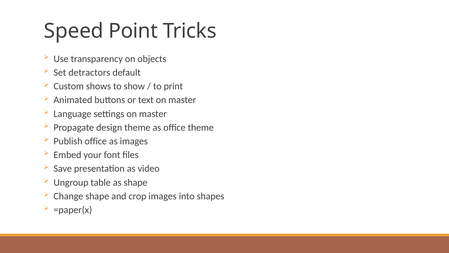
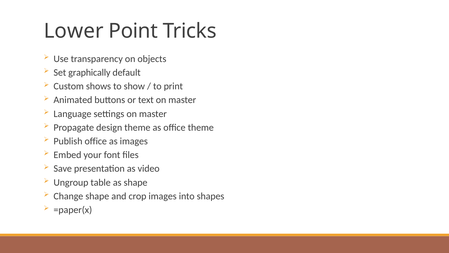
Speed: Speed -> Lower
detractors: detractors -> graphically
